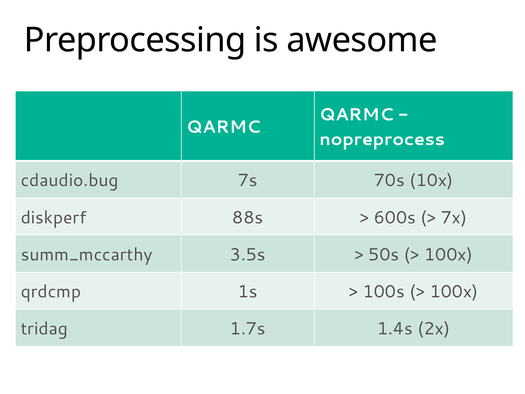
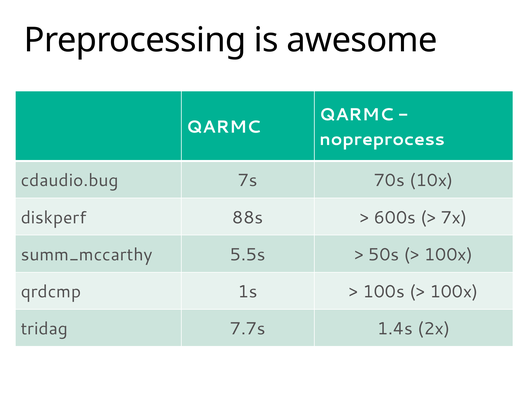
3.5s: 3.5s -> 5.5s
1.7s: 1.7s -> 7.7s
